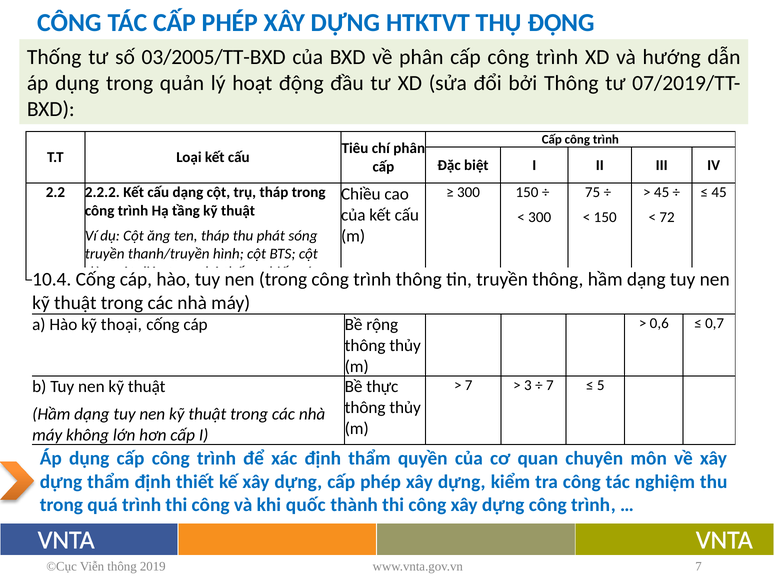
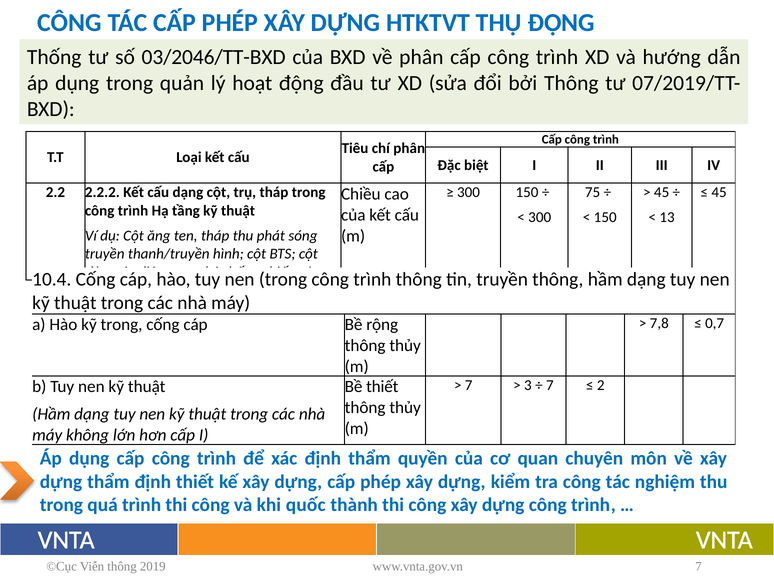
03/2005/TT-BXD: 03/2005/TT-BXD -> 03/2046/TT-BXD
72: 72 -> 13
0,6: 0,6 -> 7,8
kỹ thoại: thoại -> trong
5: 5 -> 2
Bề thực: thực -> thiết
